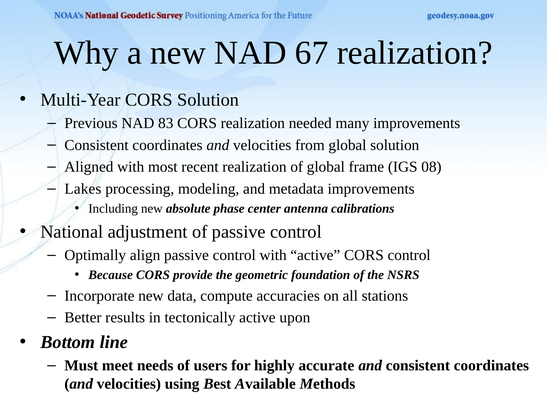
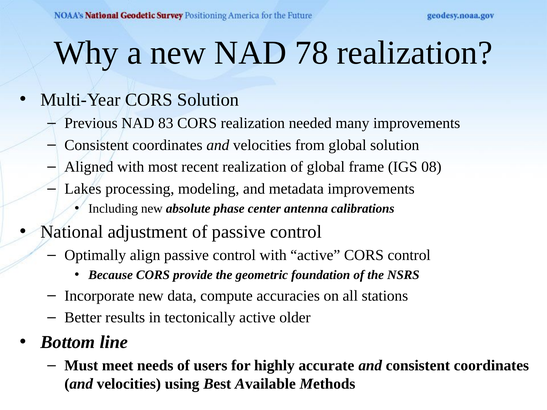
67: 67 -> 78
upon: upon -> older
